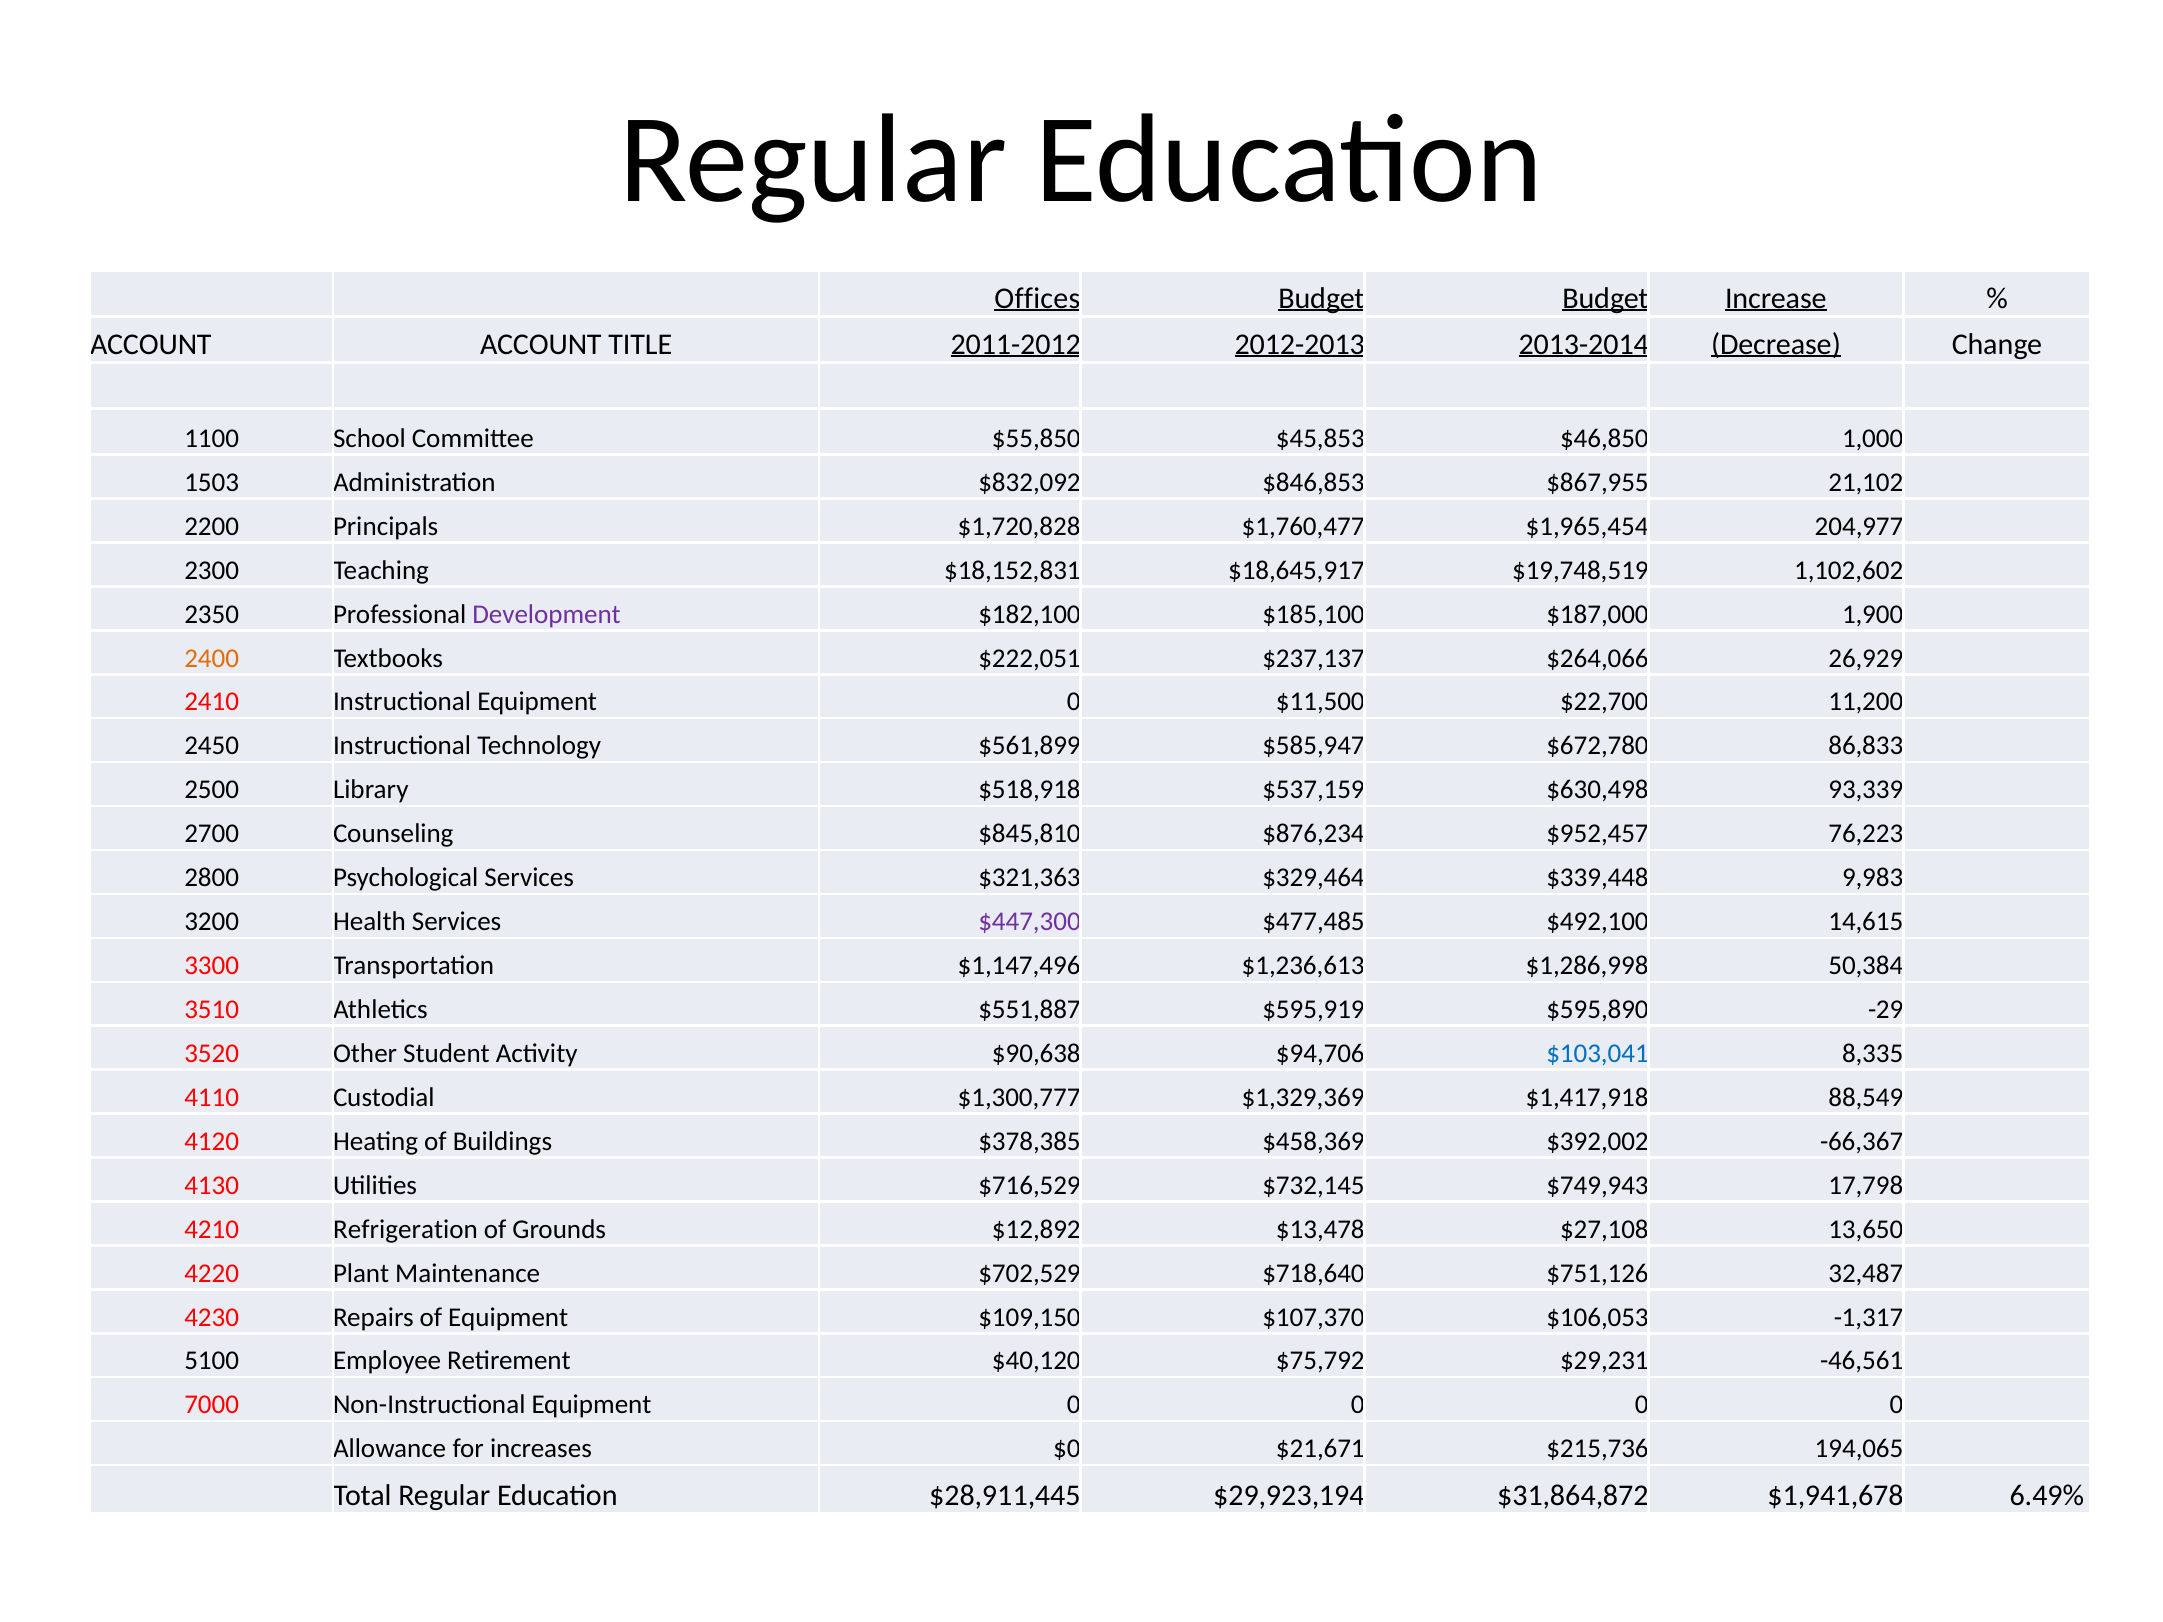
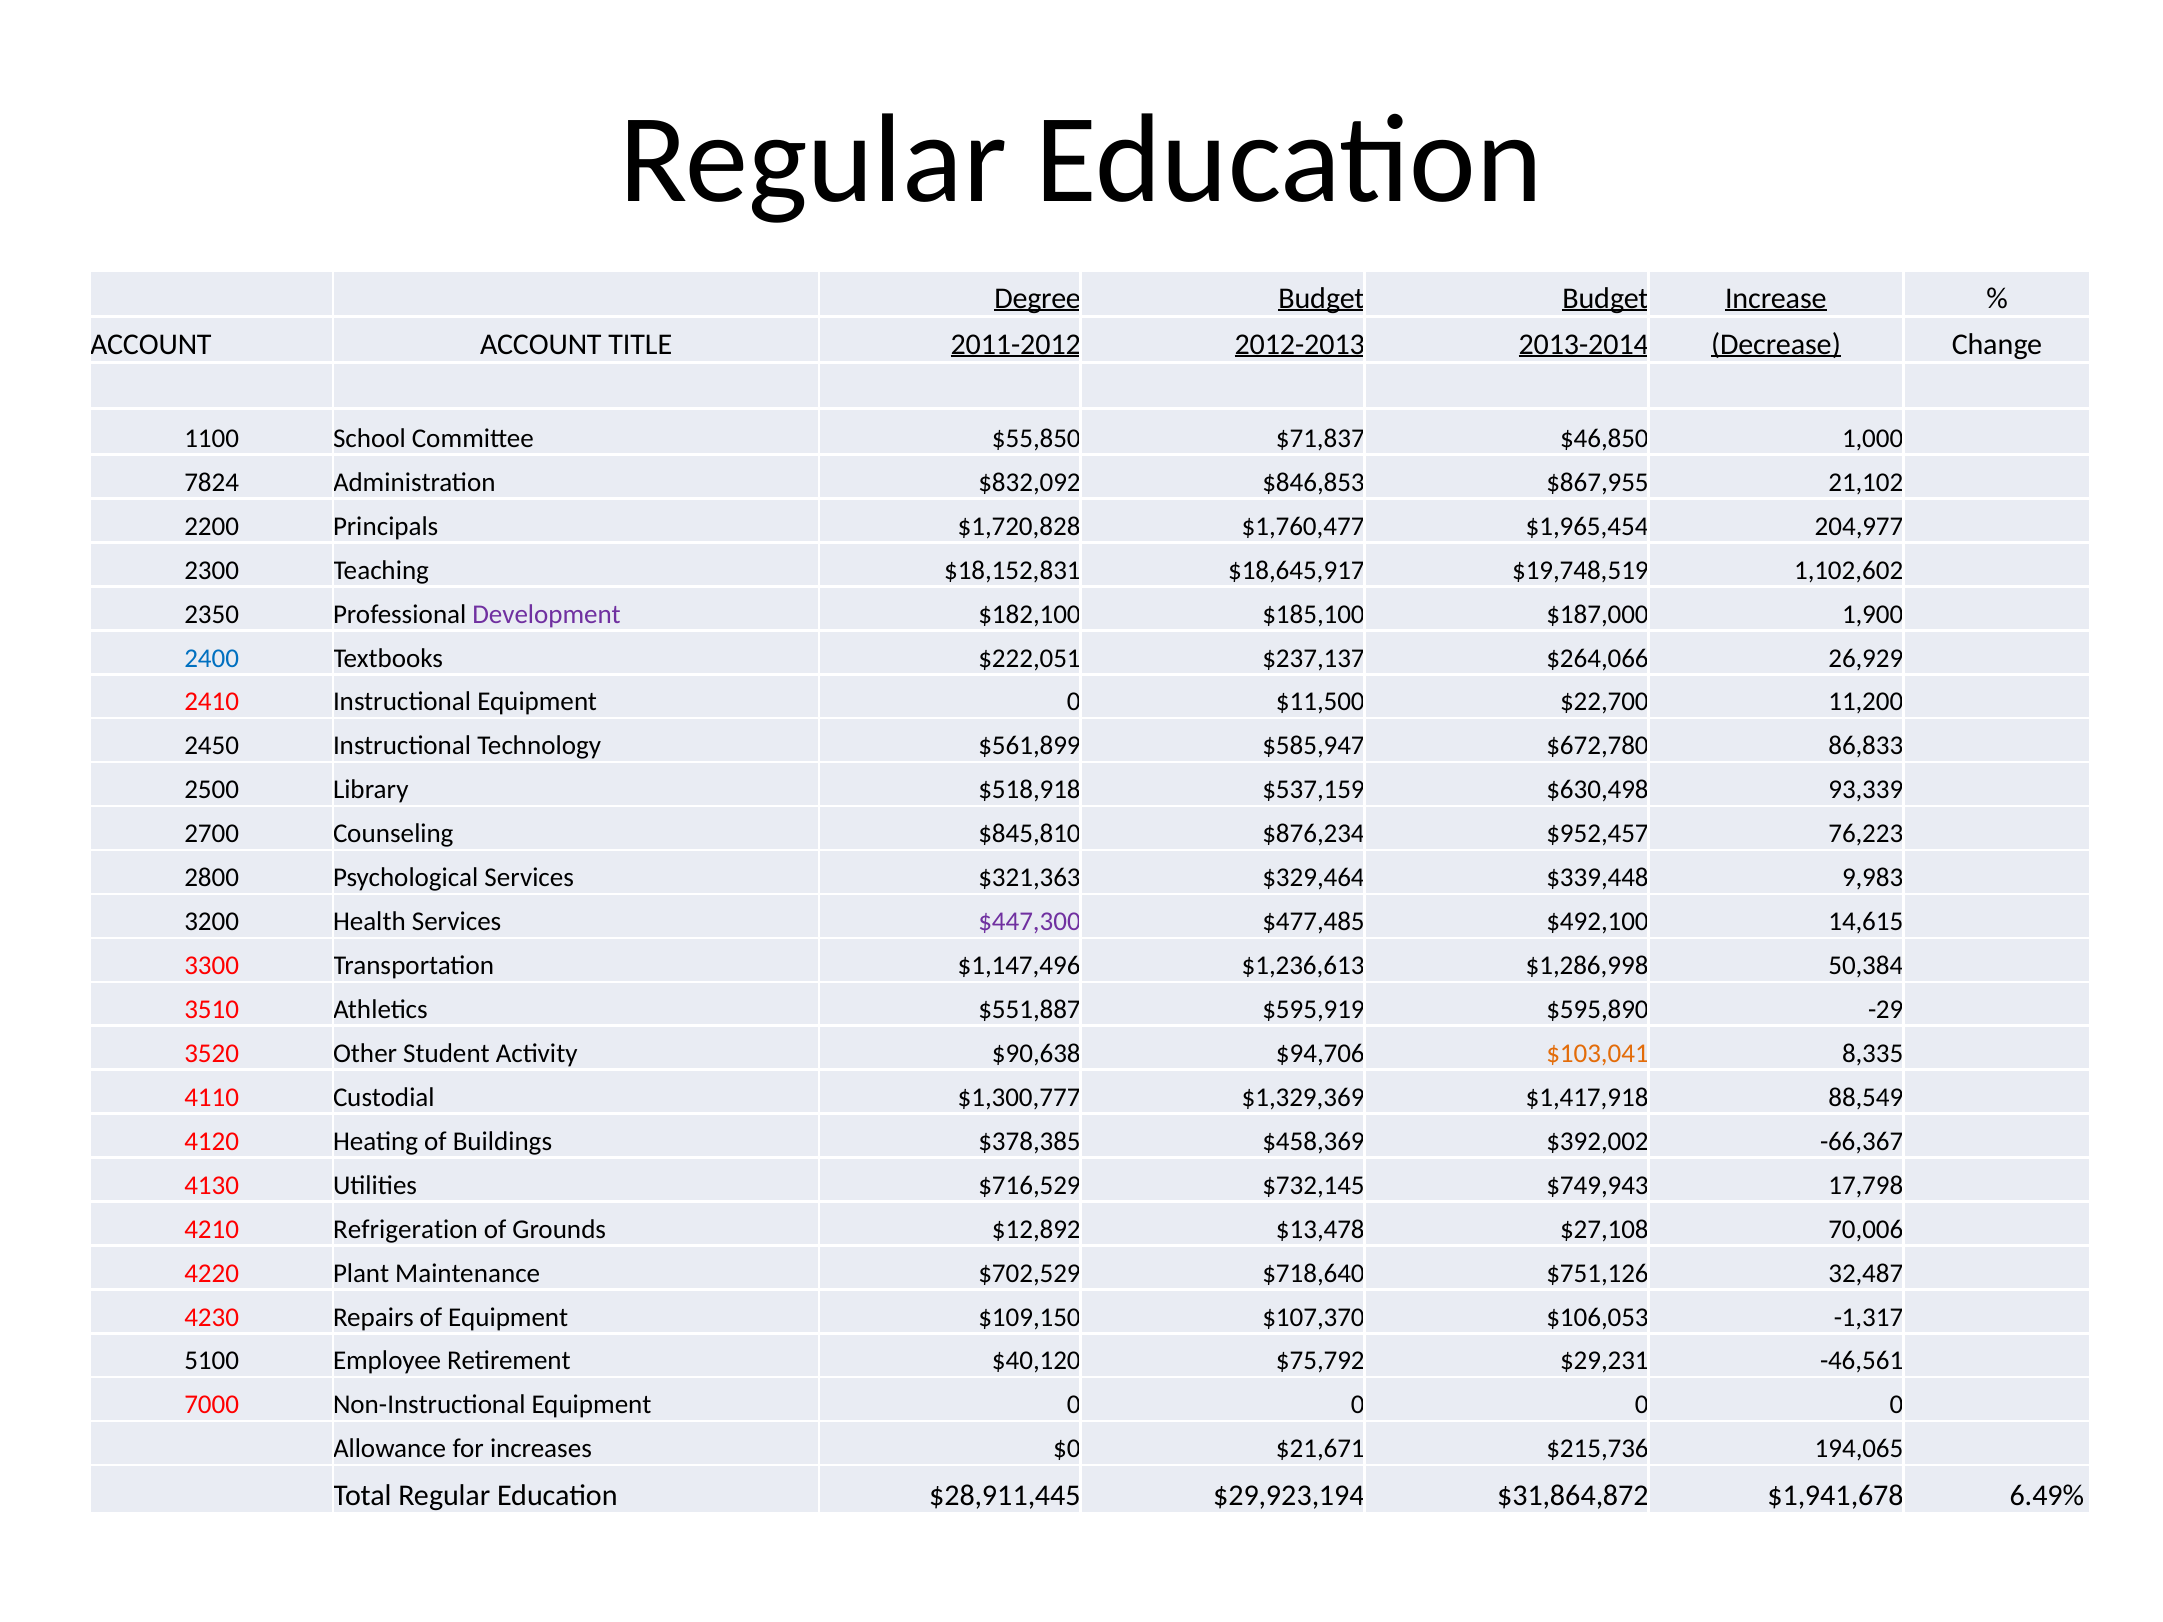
Offices: Offices -> Degree
$45,853: $45,853 -> $71,837
1503: 1503 -> 7824
2400 colour: orange -> blue
$103,041 colour: blue -> orange
13,650: 13,650 -> 70,006
